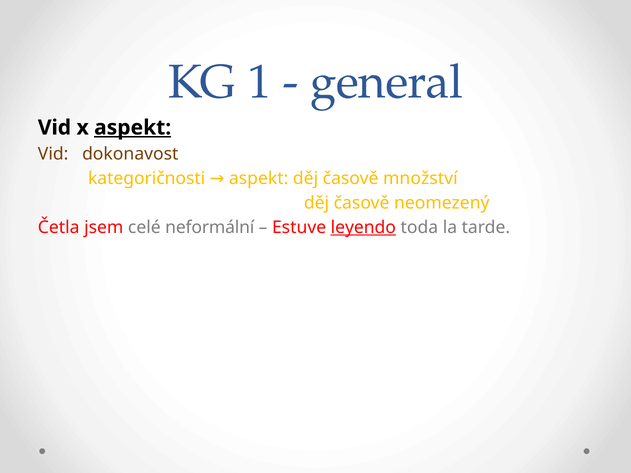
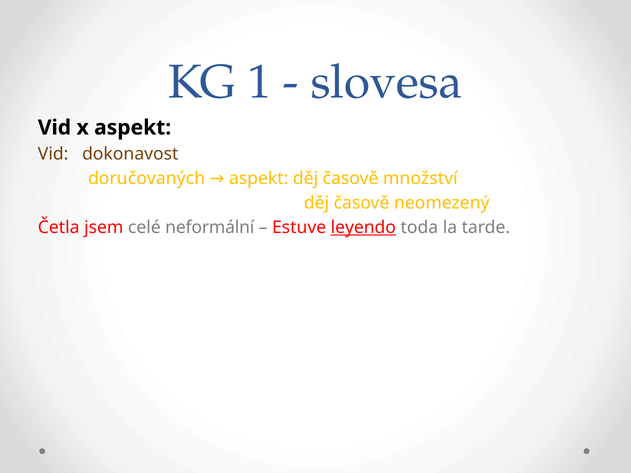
general: general -> slovesa
aspekt at (133, 128) underline: present -> none
kategoričnosti: kategoričnosti -> doručovaných
